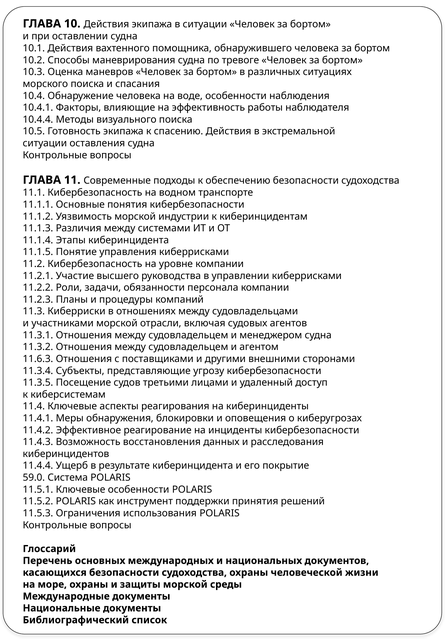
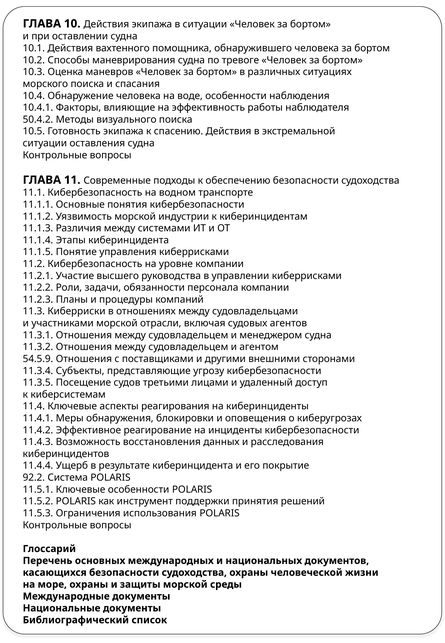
10.4.4: 10.4.4 -> 50.4.2
11.6.3: 11.6.3 -> 54.5.9
59.0: 59.0 -> 92.2
